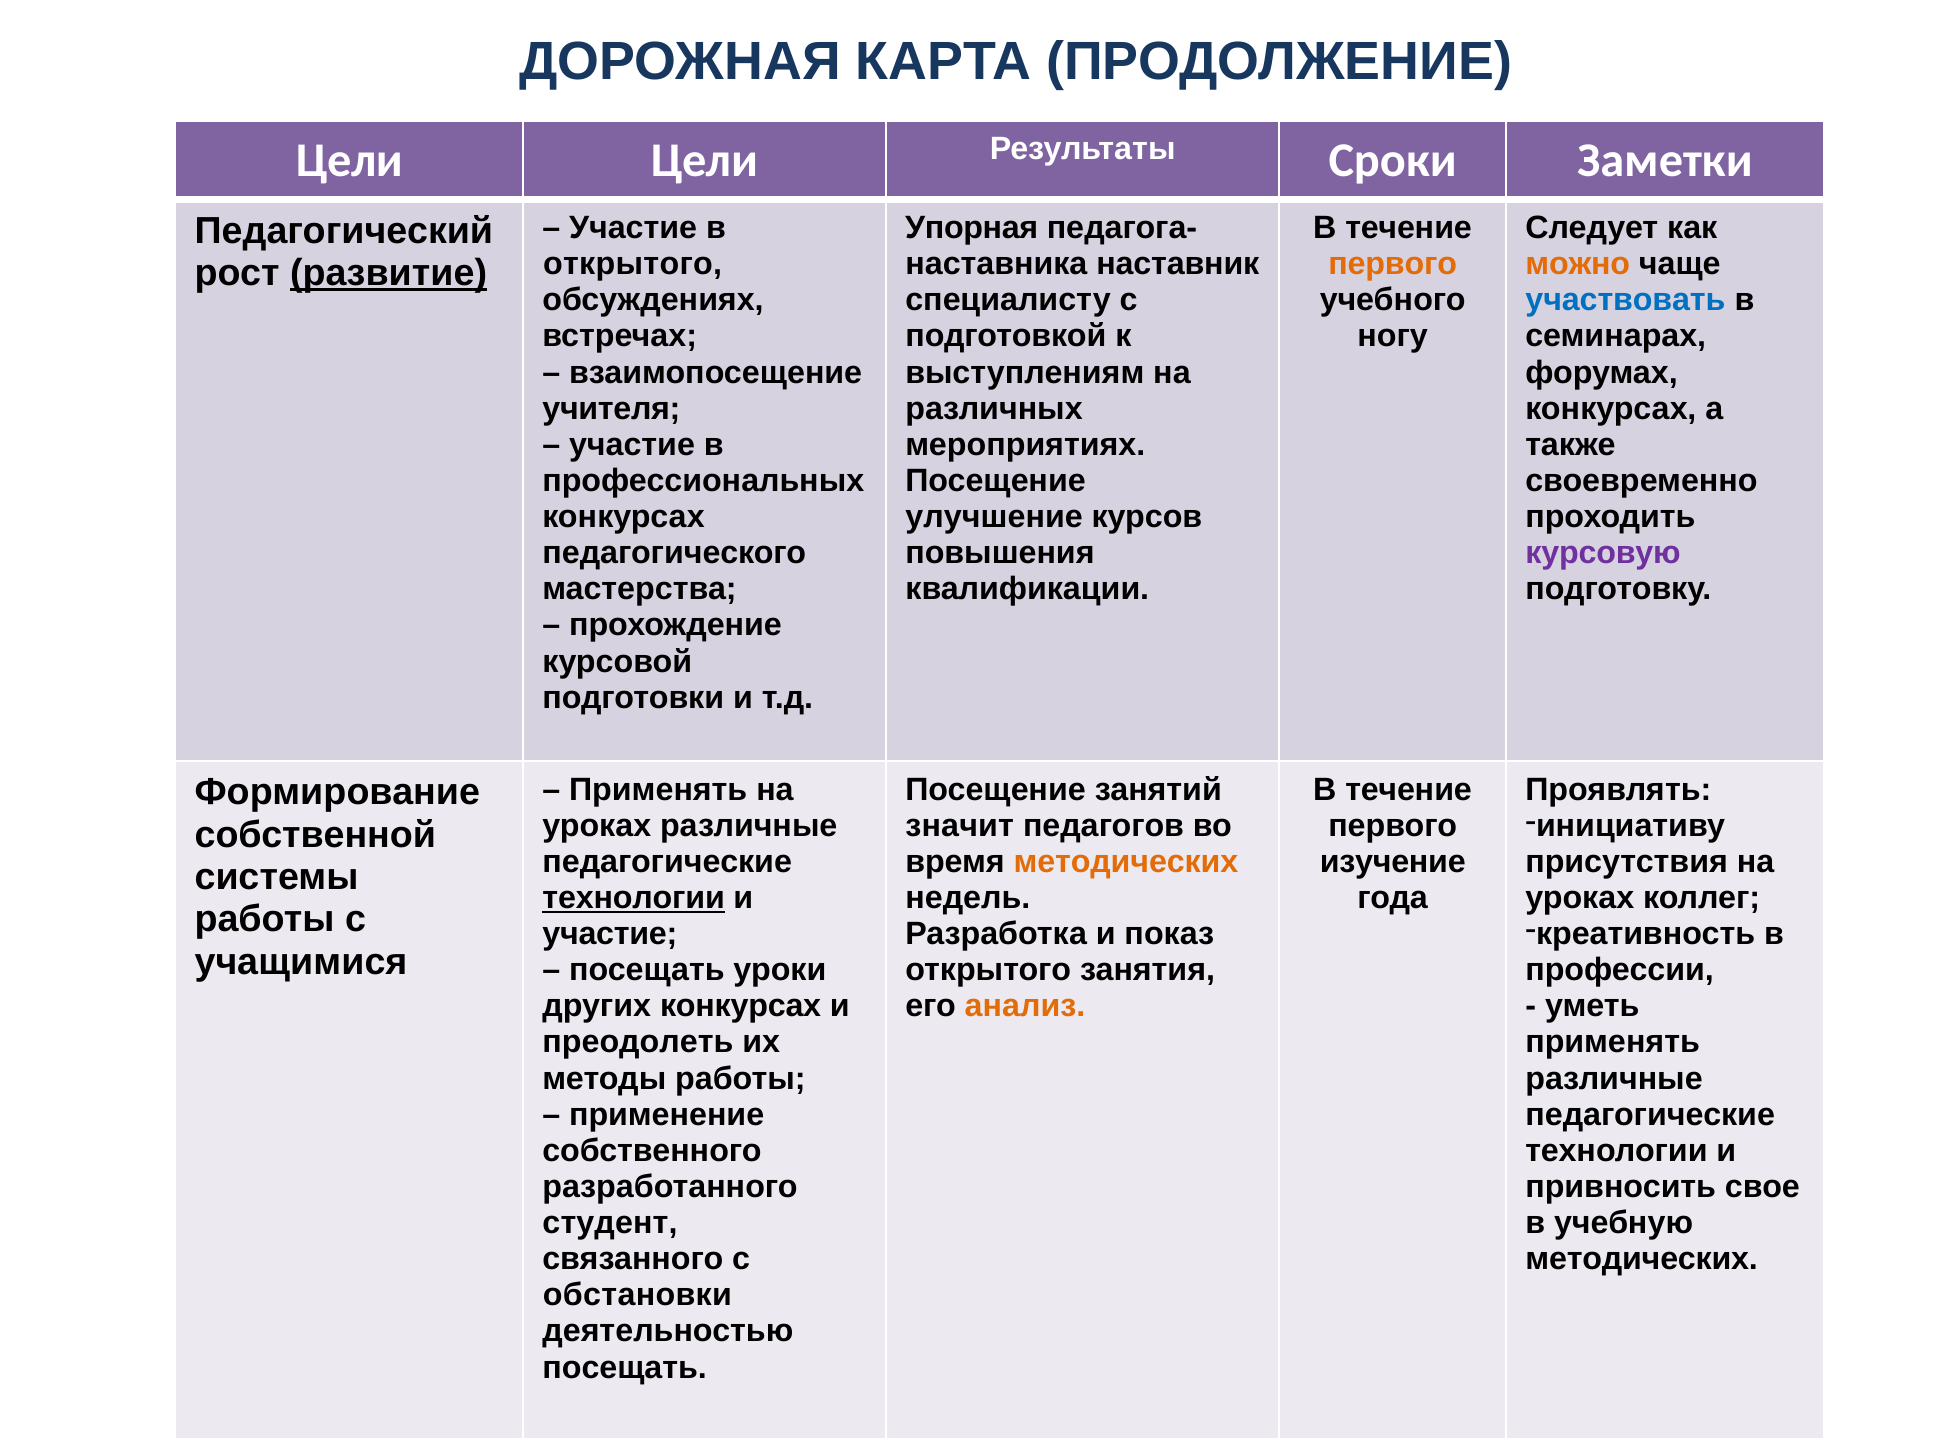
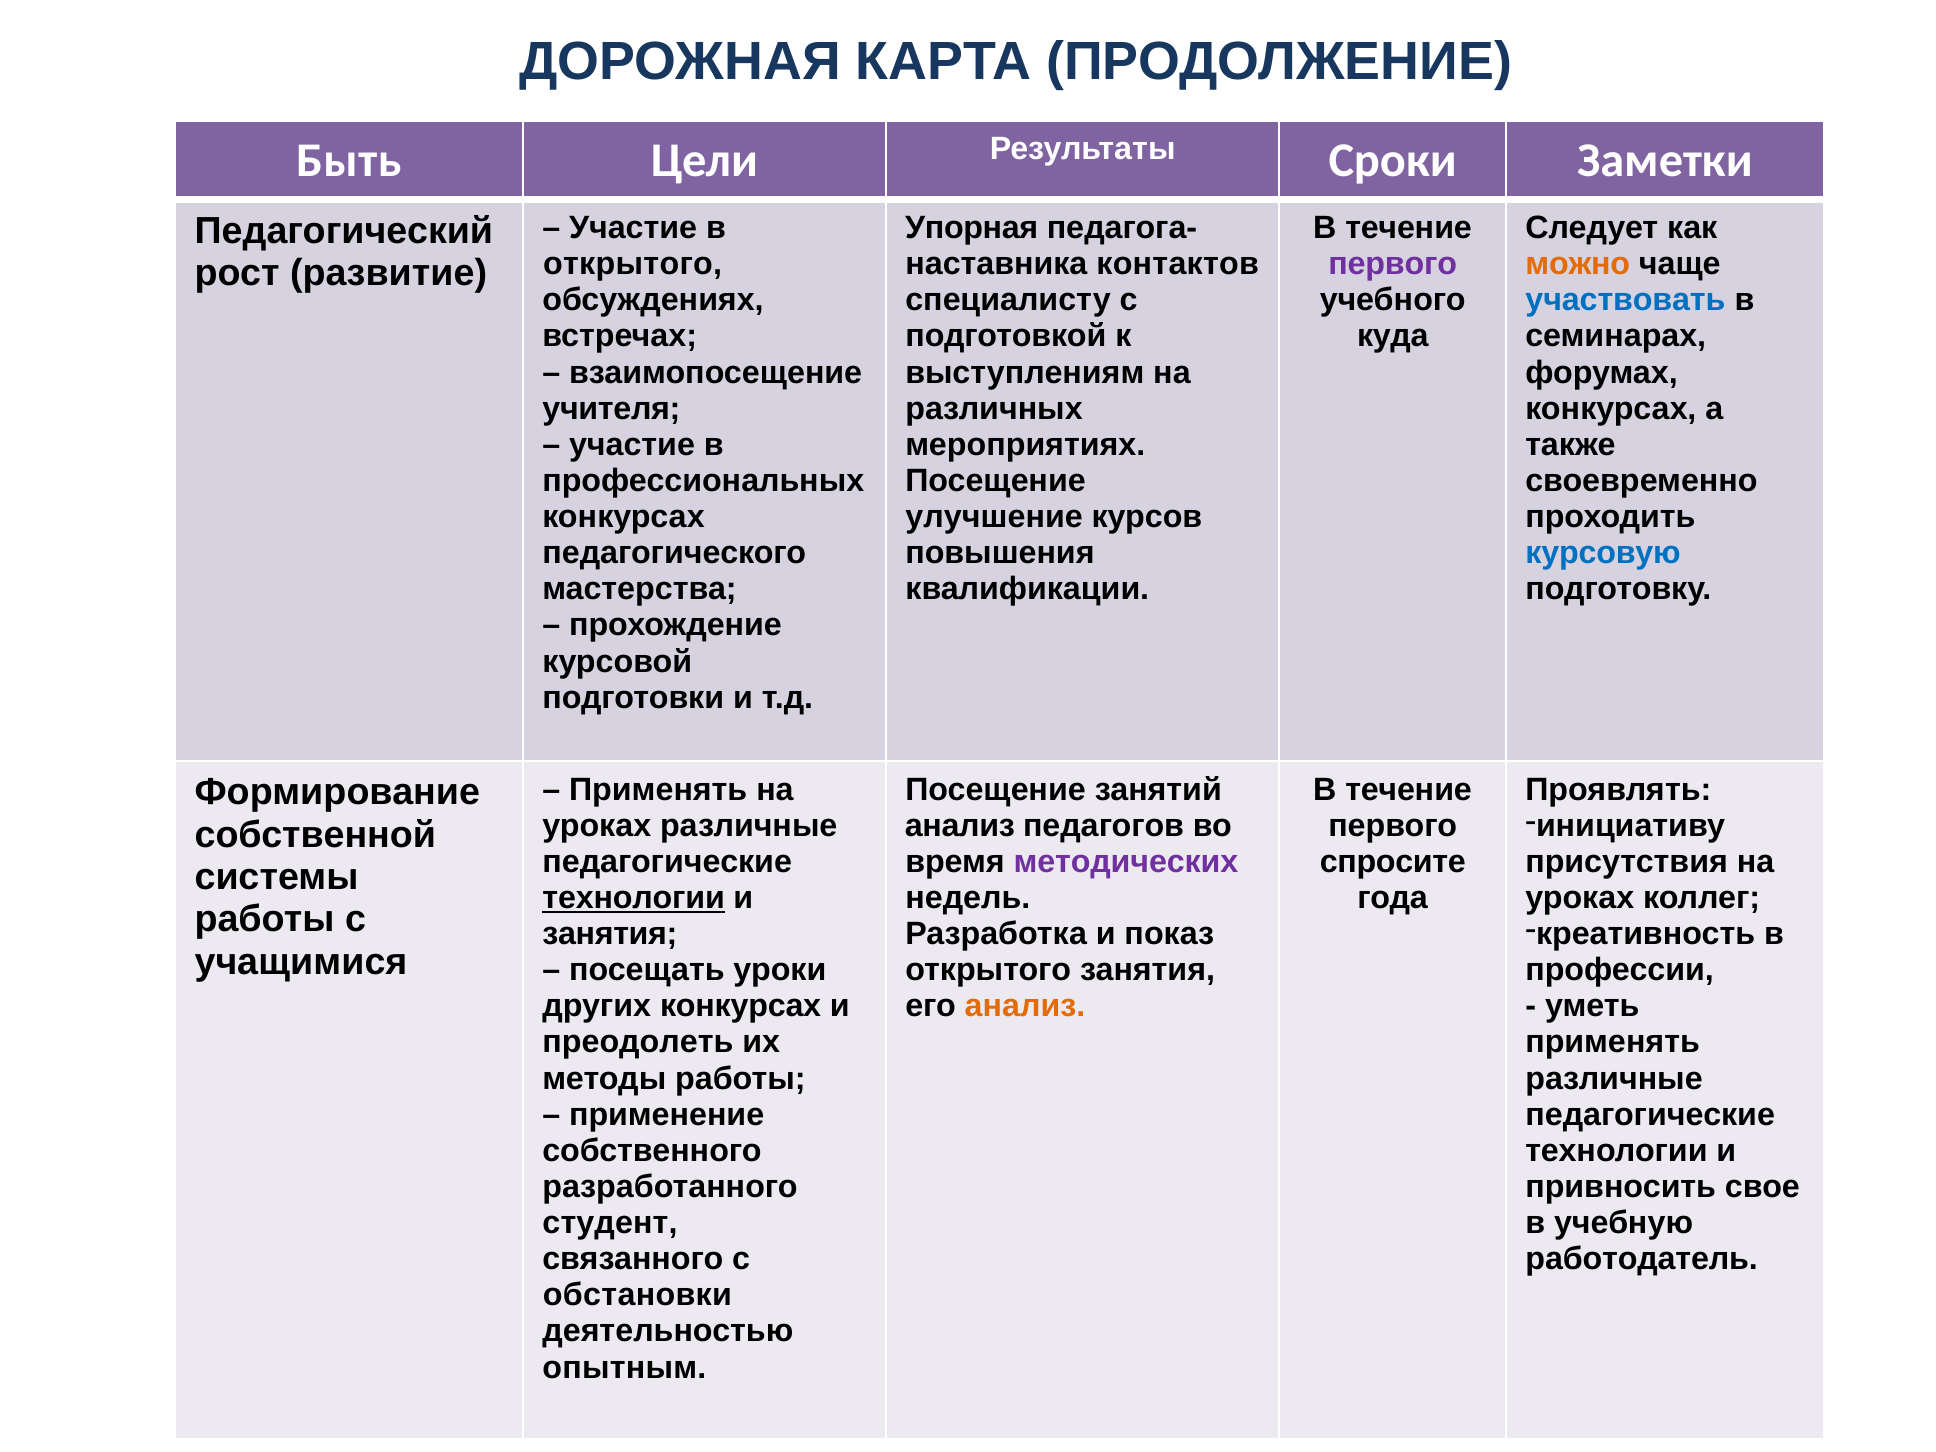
Цели at (349, 161): Цели -> Быть
наставник: наставник -> контактов
первого at (1393, 264) colour: orange -> purple
развитие underline: present -> none
ногу: ногу -> куда
курсовую colour: purple -> blue
значит at (960, 825): значит -> анализ
методических at (1126, 862) colour: orange -> purple
изучение: изучение -> спросите
участие at (610, 934): участие -> занятия
методических at (1642, 1259): методических -> работодатель
посещать at (625, 1367): посещать -> опытным
